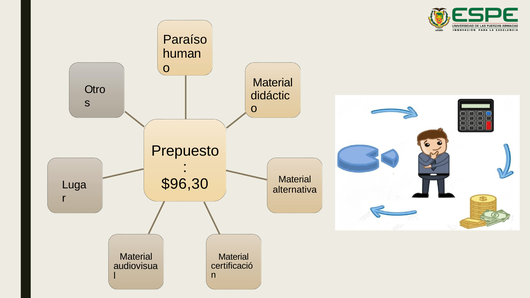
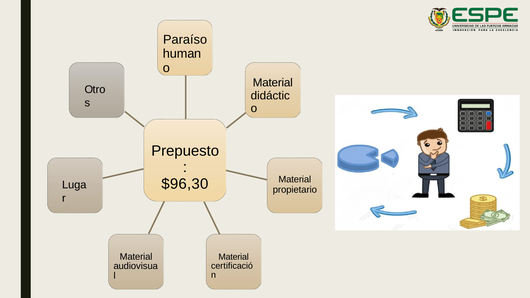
alternativa: alternativa -> propietario
